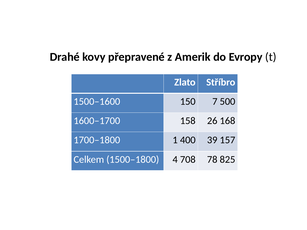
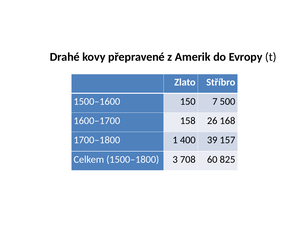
4: 4 -> 3
78: 78 -> 60
